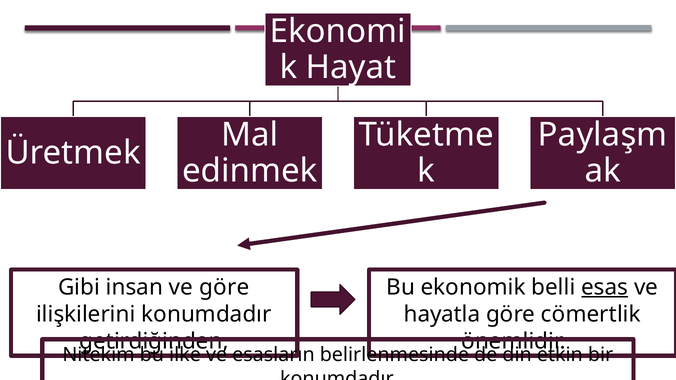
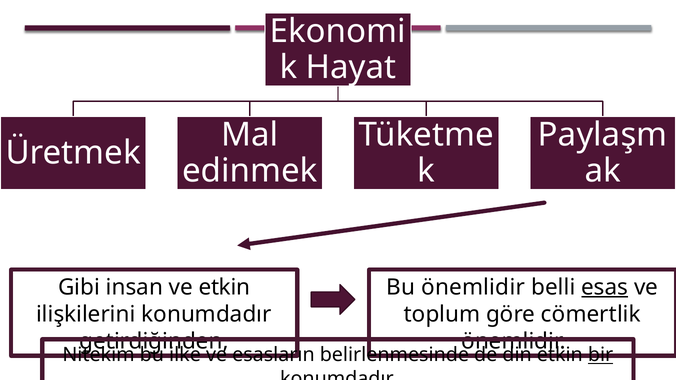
ve göre: göre -> etkin
Bu ekonomik: ekonomik -> önemlidir
hayatla: hayatla -> toplum
bir underline: none -> present
